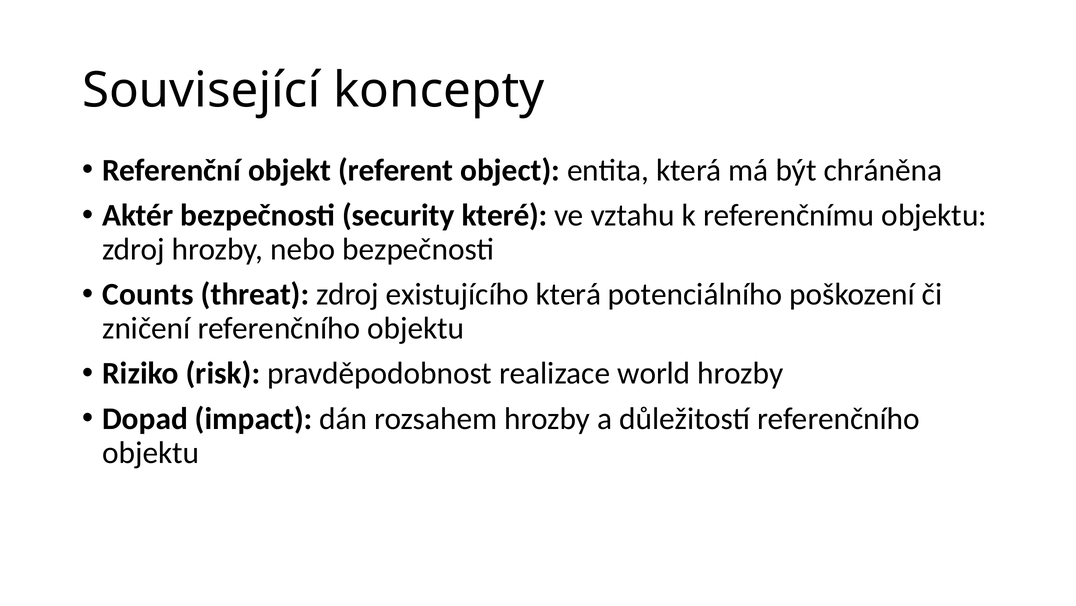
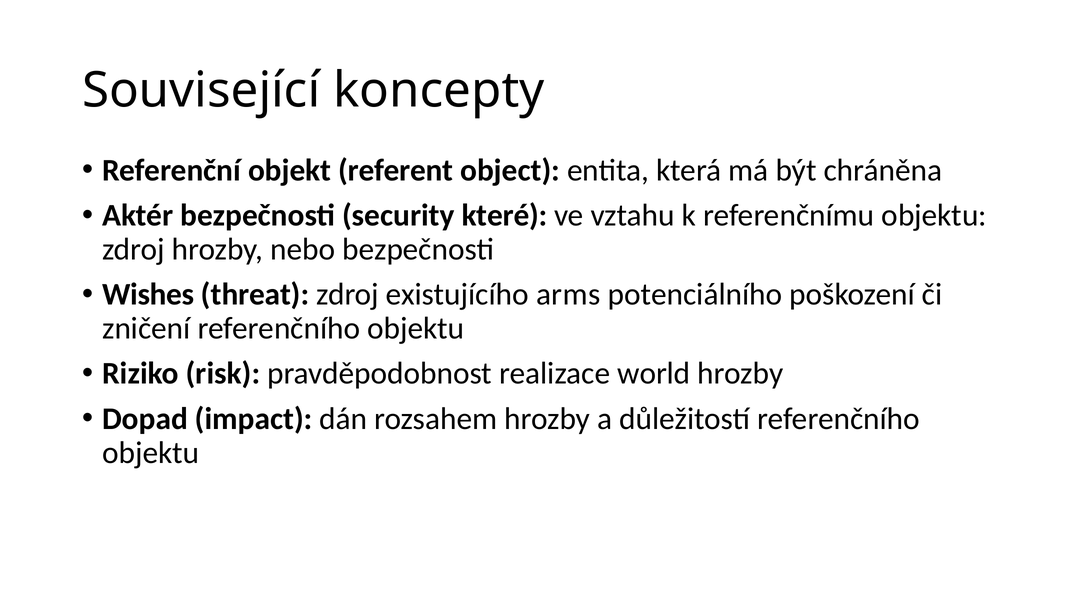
Counts: Counts -> Wishes
existujícího která: která -> arms
